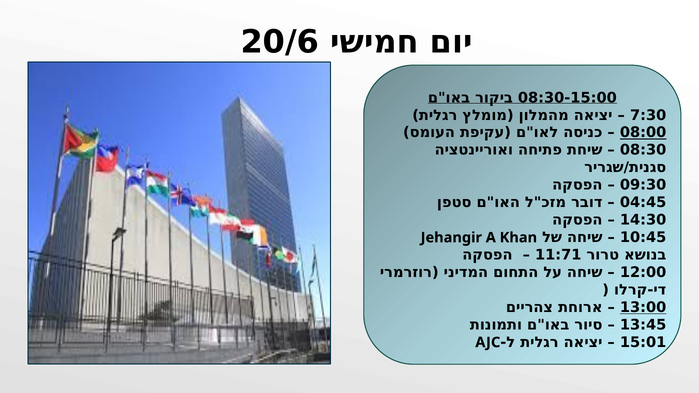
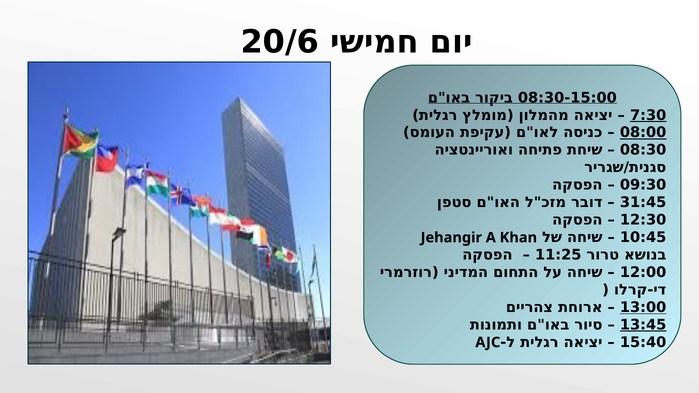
7:30 underline: none -> present
04:45: 04:45 -> 31:45
14:30: 14:30 -> 12:30
11:71: 11:71 -> 11:25
13:45 underline: none -> present
15:01: 15:01 -> 15:40
